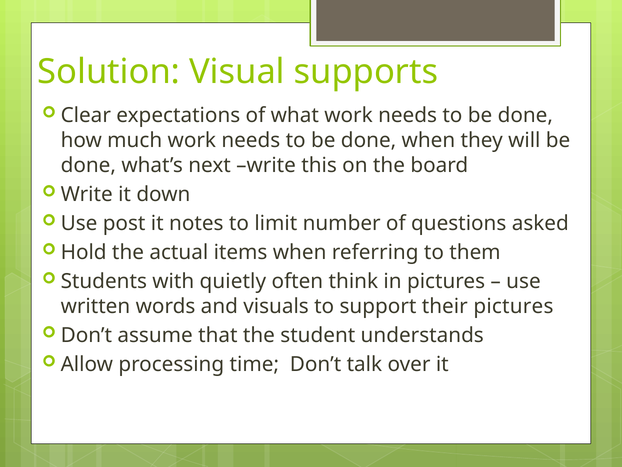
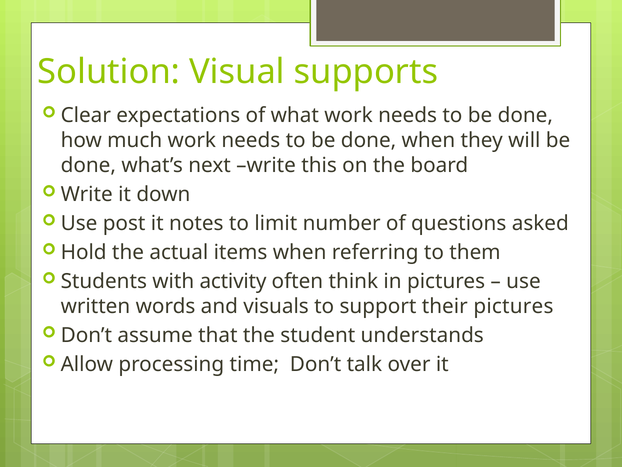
quietly: quietly -> activity
